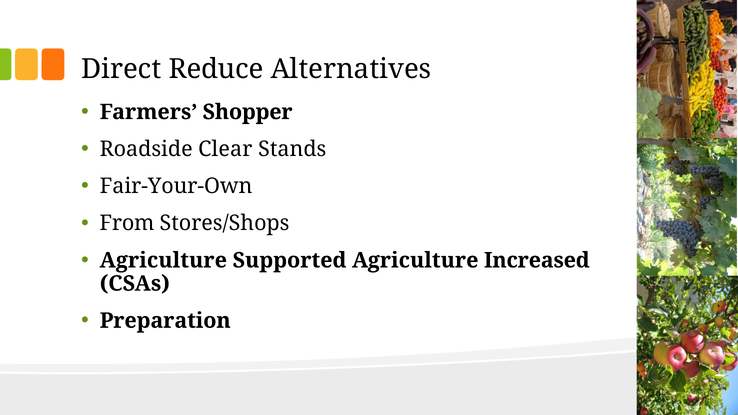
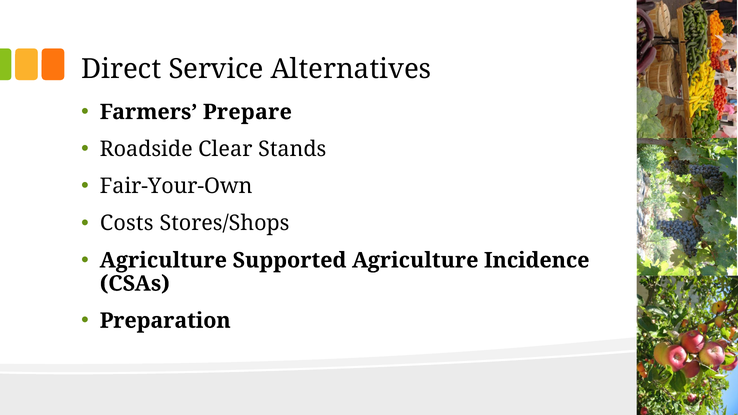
Reduce: Reduce -> Service
Shopper: Shopper -> Prepare
From: From -> Costs
Increased: Increased -> Incidence
